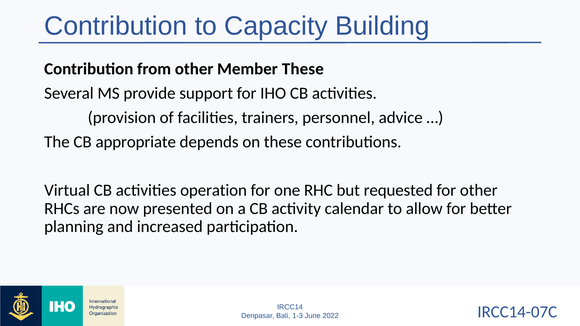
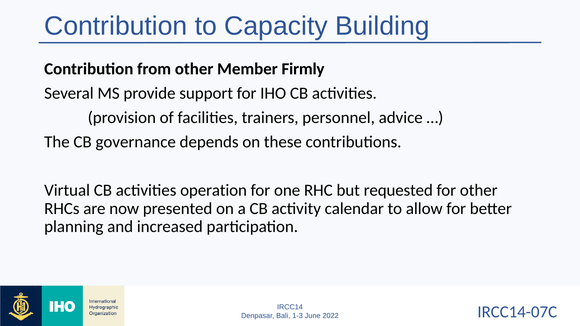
Member These: These -> Firmly
appropriate: appropriate -> governance
